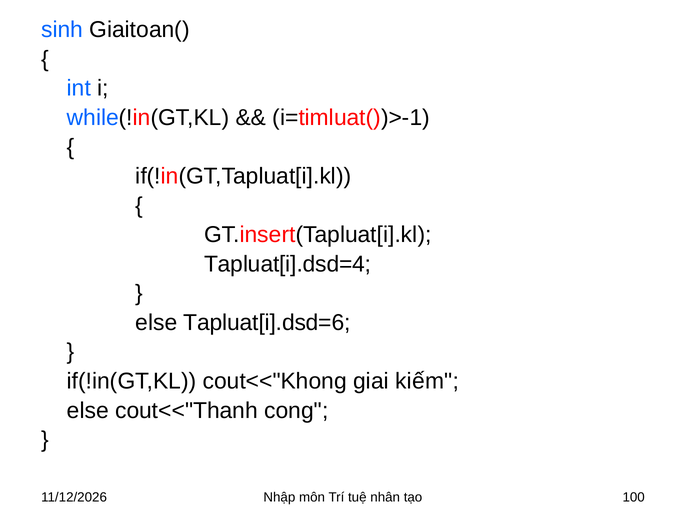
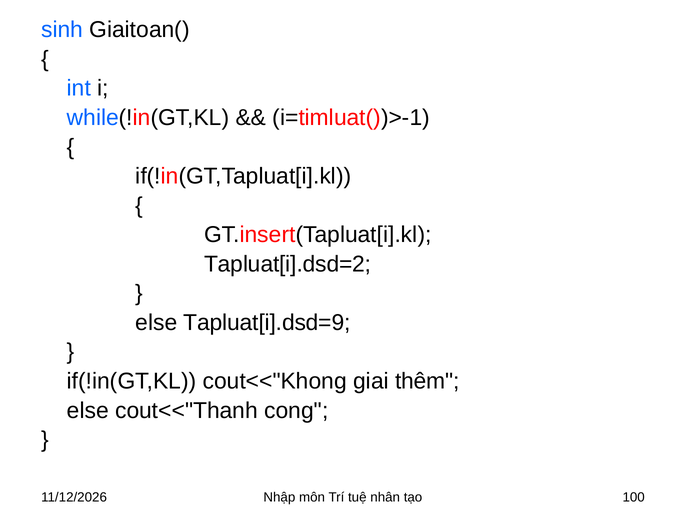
Tapluat[i].dsd=4: Tapluat[i].dsd=4 -> Tapluat[i].dsd=2
Tapluat[i].dsd=6: Tapluat[i].dsd=6 -> Tapluat[i].dsd=9
kiếm: kiếm -> thêm
